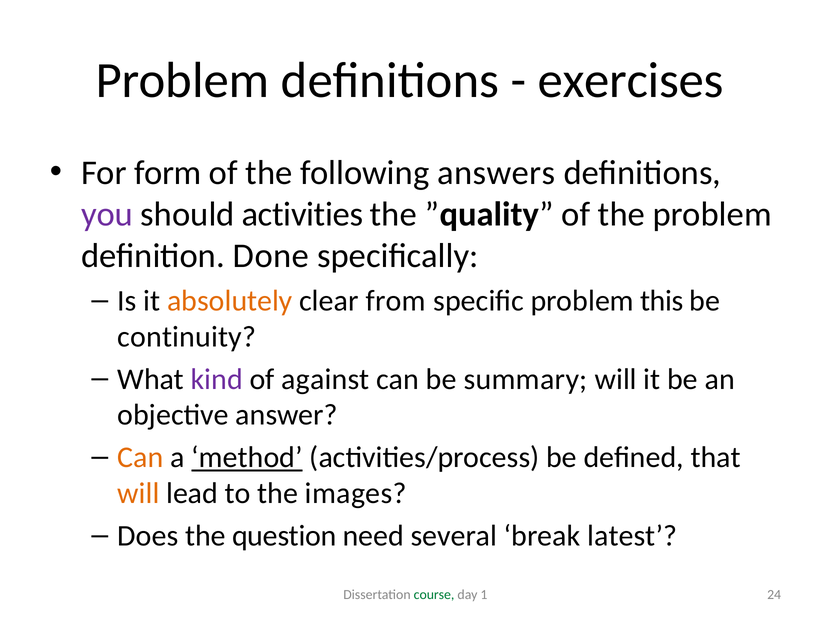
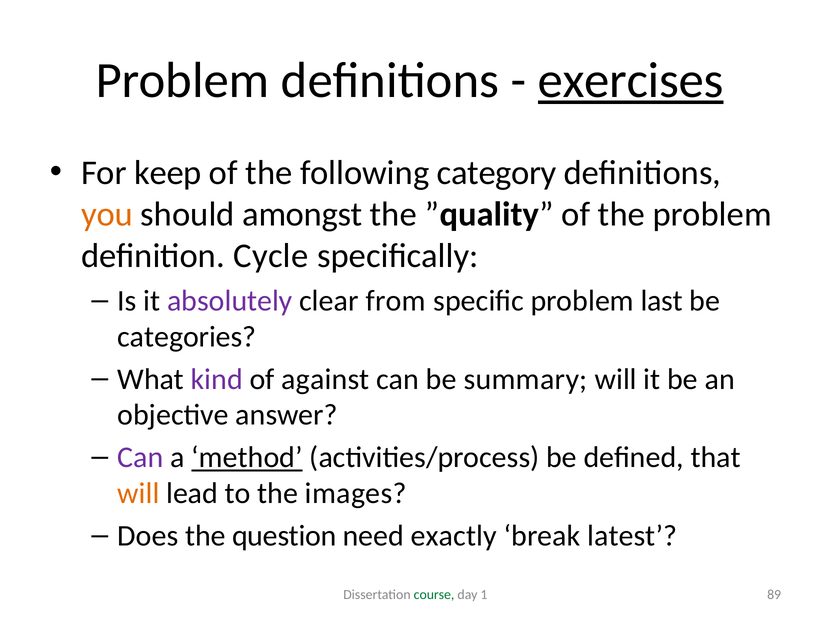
exercises underline: none -> present
form: form -> keep
answers: answers -> category
you colour: purple -> orange
activities: activities -> amongst
Done: Done -> Cycle
absolutely colour: orange -> purple
this: this -> last
continuity: continuity -> categories
Can at (140, 458) colour: orange -> purple
several: several -> exactly
24: 24 -> 89
